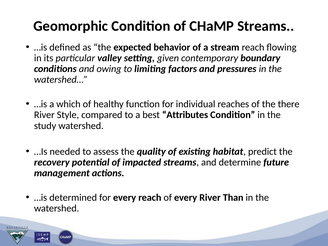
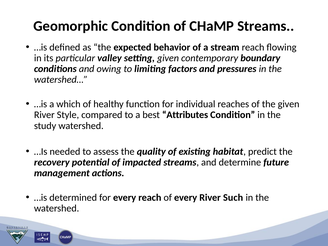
the there: there -> given
Than: Than -> Such
